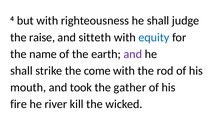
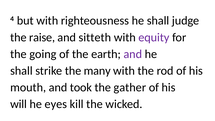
equity colour: blue -> purple
name: name -> going
come: come -> many
fire: fire -> will
river: river -> eyes
